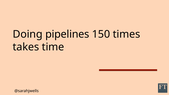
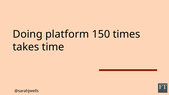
pipelines: pipelines -> platform
